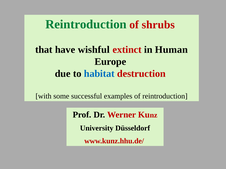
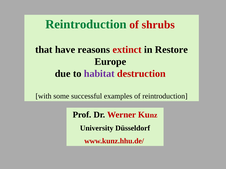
wishful: wishful -> reasons
Human: Human -> Restore
habitat colour: blue -> purple
